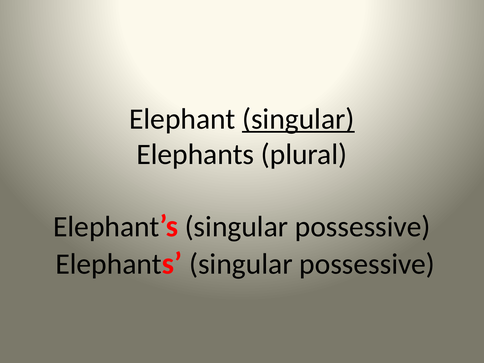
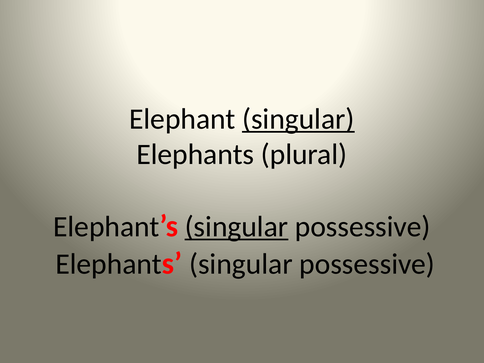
singular at (236, 227) underline: none -> present
